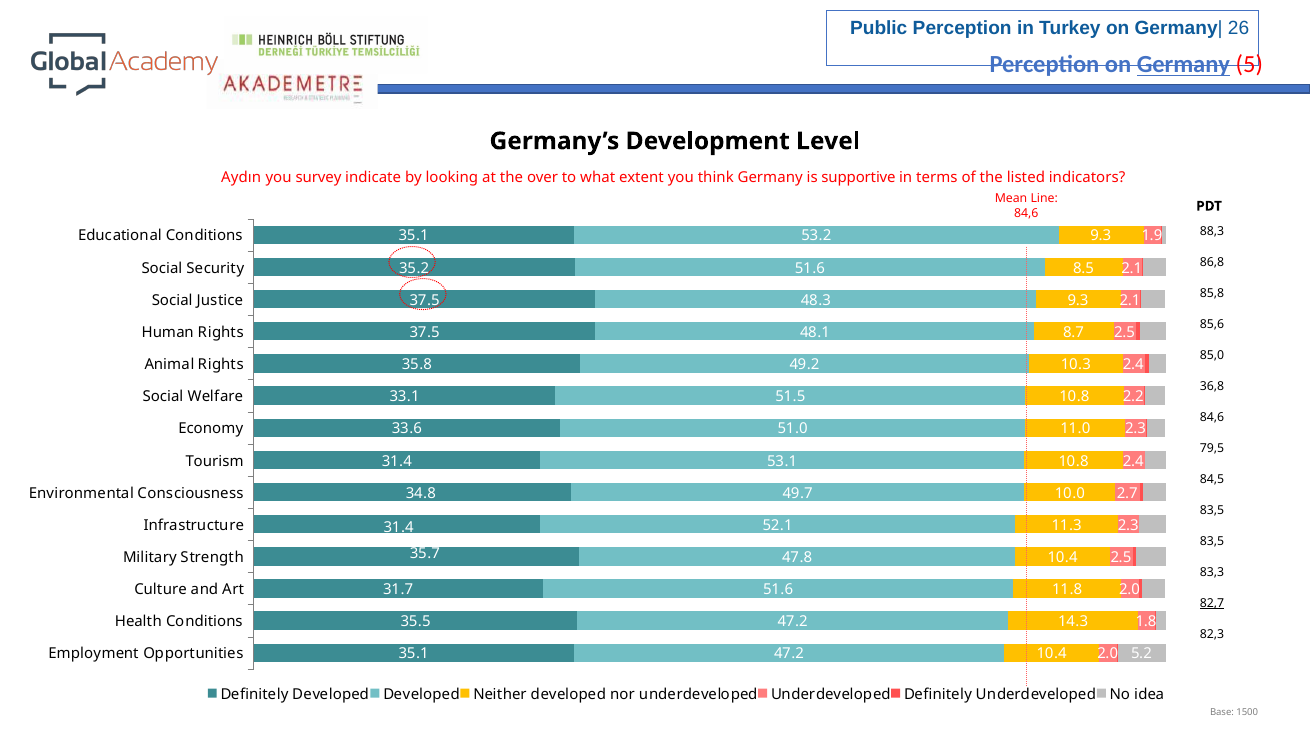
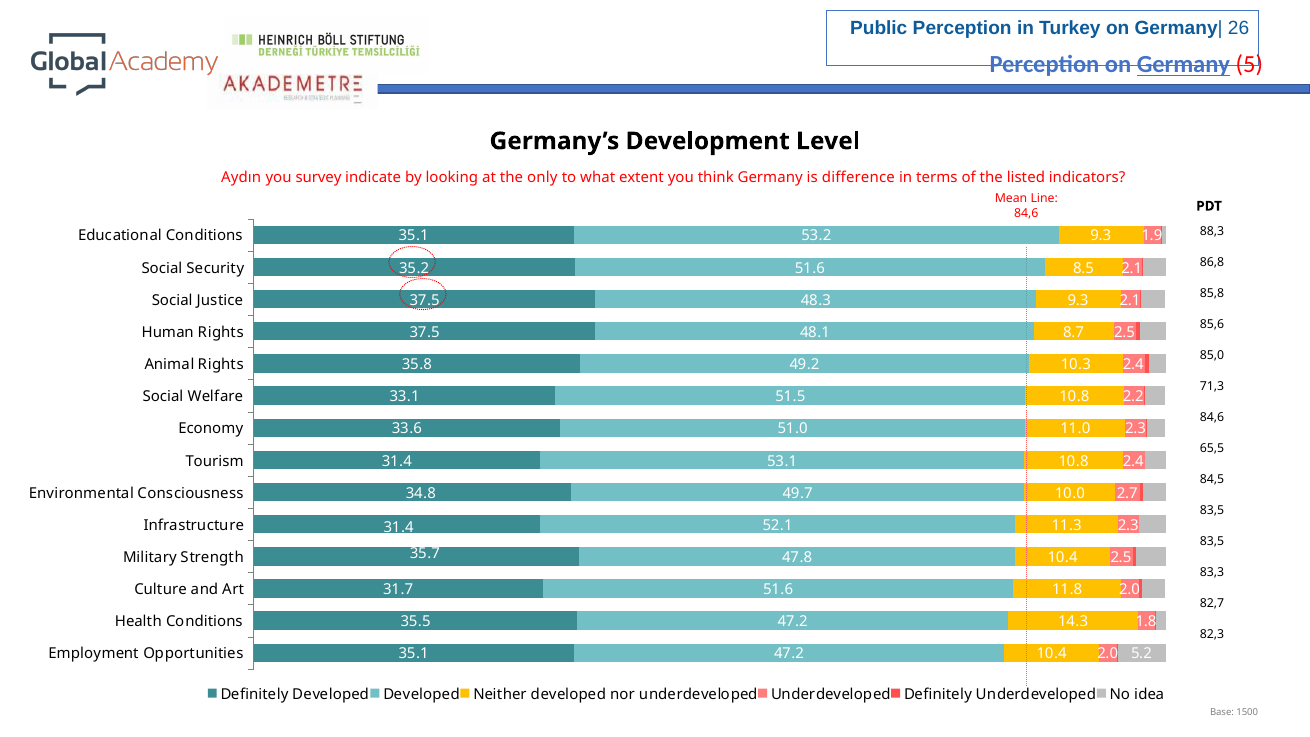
over: over -> only
supportive: supportive -> difference
36,8: 36,8 -> 71,3
79,5: 79,5 -> 65,5
82,7 underline: present -> none
